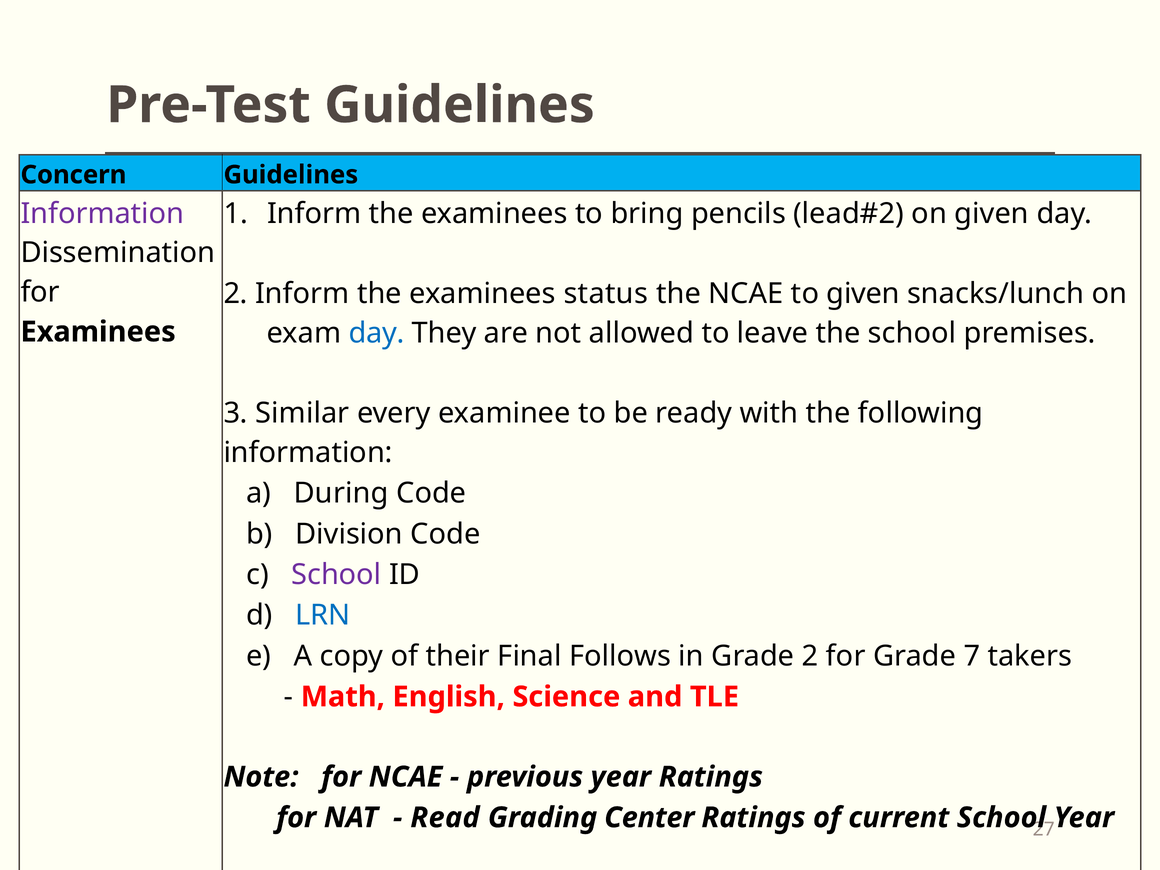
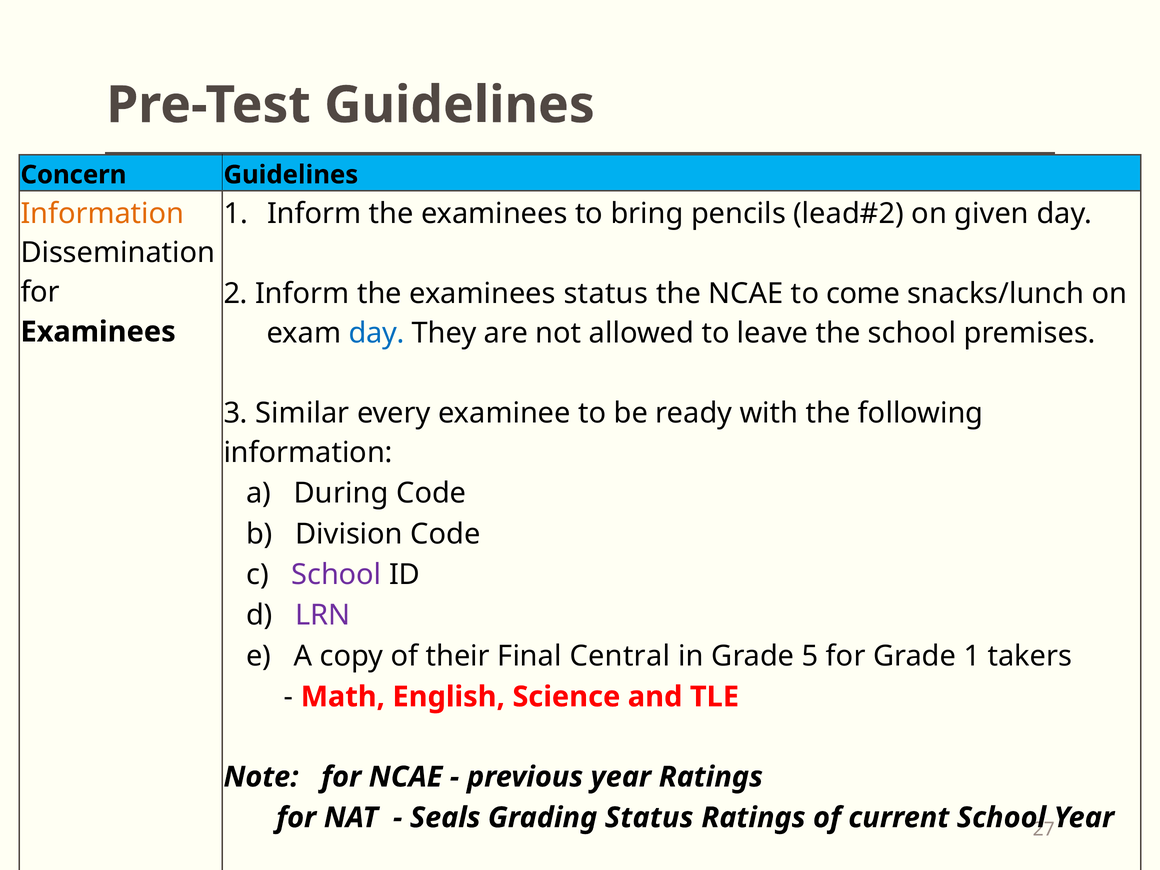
Information at (102, 213) colour: purple -> orange
to given: given -> come
LRN colour: blue -> purple
Follows: Follows -> Central
Grade 2: 2 -> 5
Grade 7: 7 -> 1
Read: Read -> Seals
Grading Center: Center -> Status
